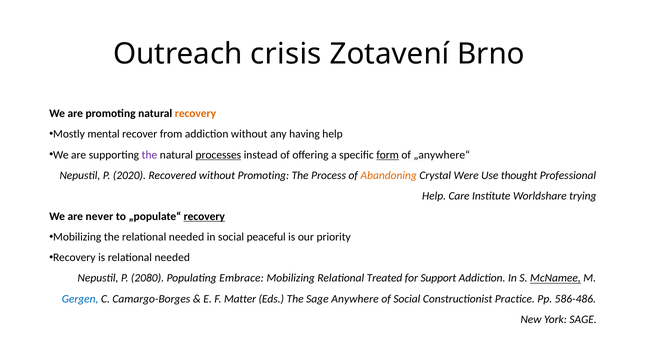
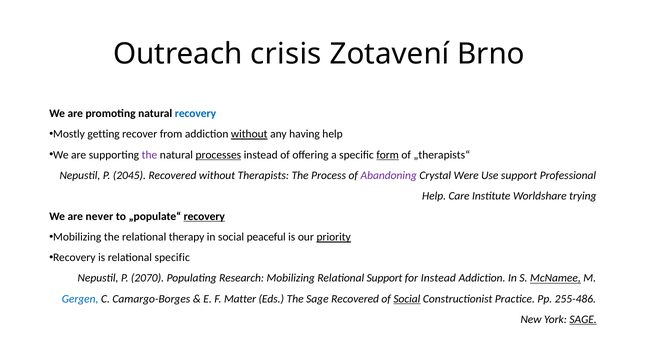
recovery at (195, 114) colour: orange -> blue
mental: mental -> getting
without at (249, 134) underline: none -> present
„anywhere“: „anywhere“ -> „therapists“
2020: 2020 -> 2045
without Promoting: Promoting -> Therapists
Abandoning colour: orange -> purple
Use thought: thought -> support
the relational needed: needed -> therapy
priority underline: none -> present
is relational needed: needed -> specific
2080: 2080 -> 2070
Embrace: Embrace -> Research
Relational Treated: Treated -> Support
for Support: Support -> Instead
Sage Anywhere: Anywhere -> Recovered
Social at (407, 299) underline: none -> present
586-486: 586-486 -> 255-486
SAGE at (583, 320) underline: none -> present
